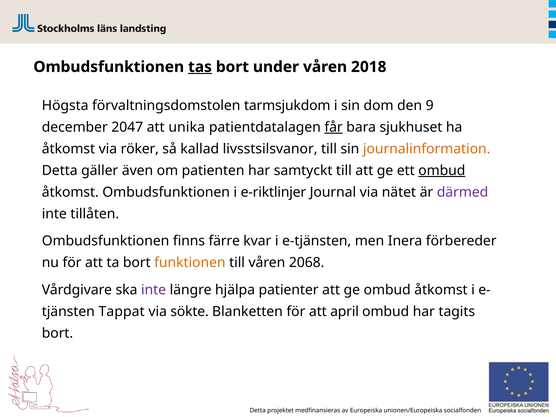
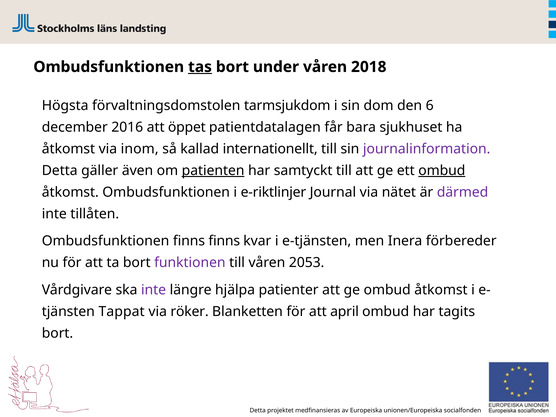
9: 9 -> 6
2047: 2047 -> 2016
unika: unika -> öppet
får underline: present -> none
röker: röker -> inom
livsstsilsvanor: livsstsilsvanor -> internationellt
journalinformation colour: orange -> purple
patienten underline: none -> present
finns färre: färre -> finns
funktionen colour: orange -> purple
2068: 2068 -> 2053
sökte: sökte -> röker
